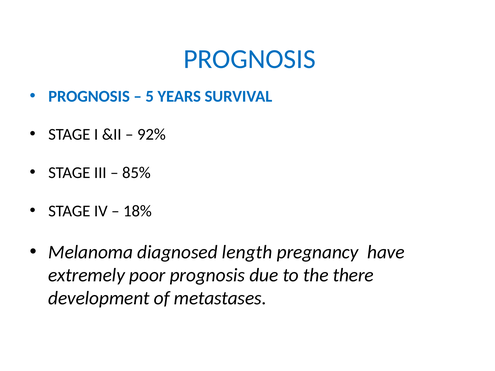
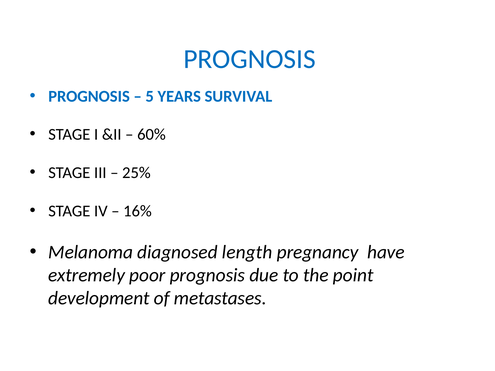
92%: 92% -> 60%
85%: 85% -> 25%
18%: 18% -> 16%
there: there -> point
